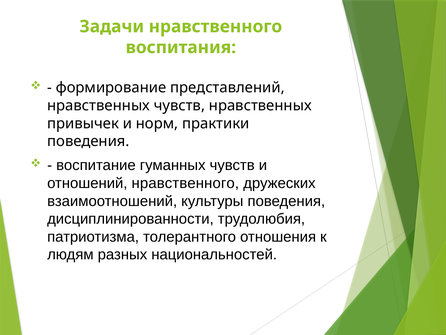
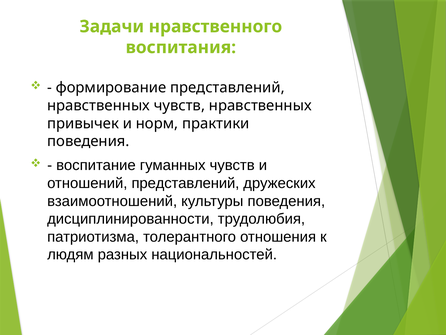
отношений нравственного: нравственного -> представлений
